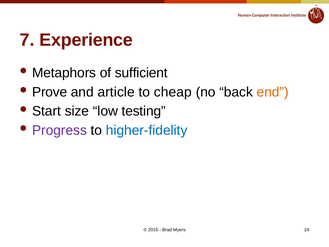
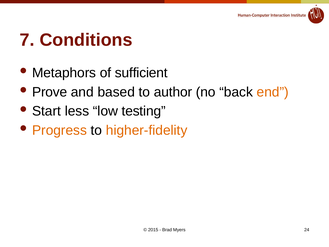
Experience: Experience -> Conditions
article: article -> based
cheap: cheap -> author
size: size -> less
Progress colour: purple -> orange
higher-fidelity colour: blue -> orange
